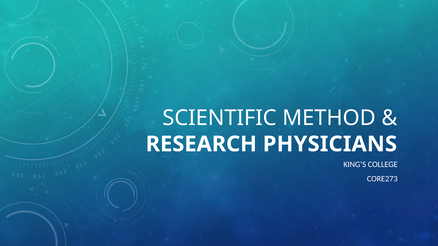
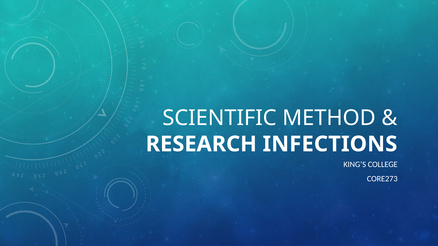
PHYSICIANS: PHYSICIANS -> INFECTIONS
